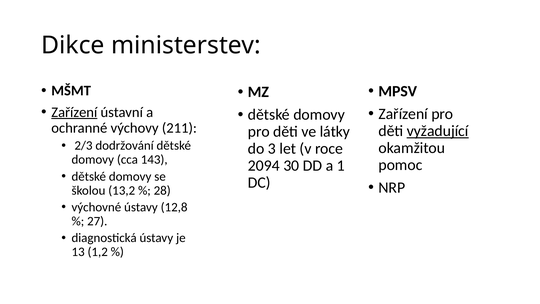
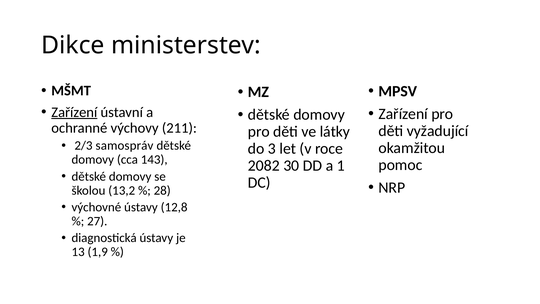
vyžadující underline: present -> none
dodržování: dodržování -> samospráv
2094: 2094 -> 2082
1,2: 1,2 -> 1,9
